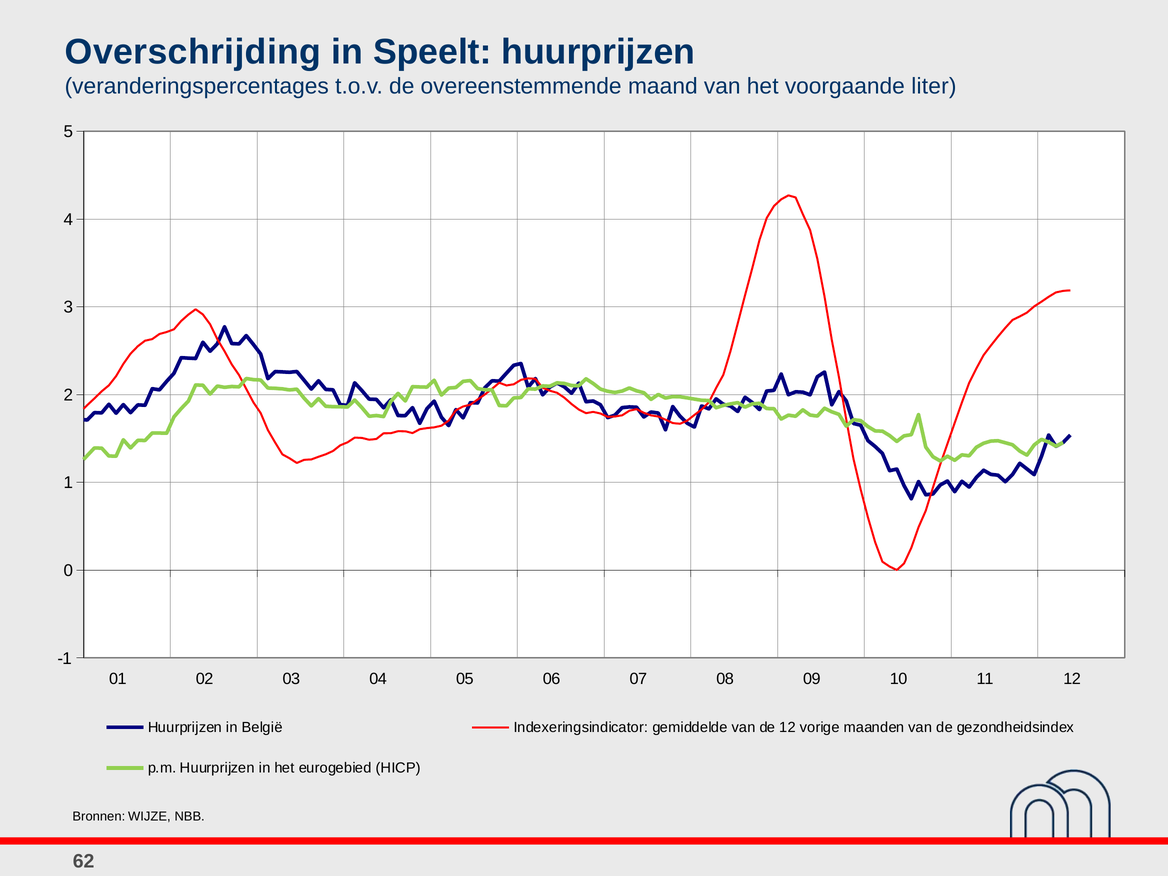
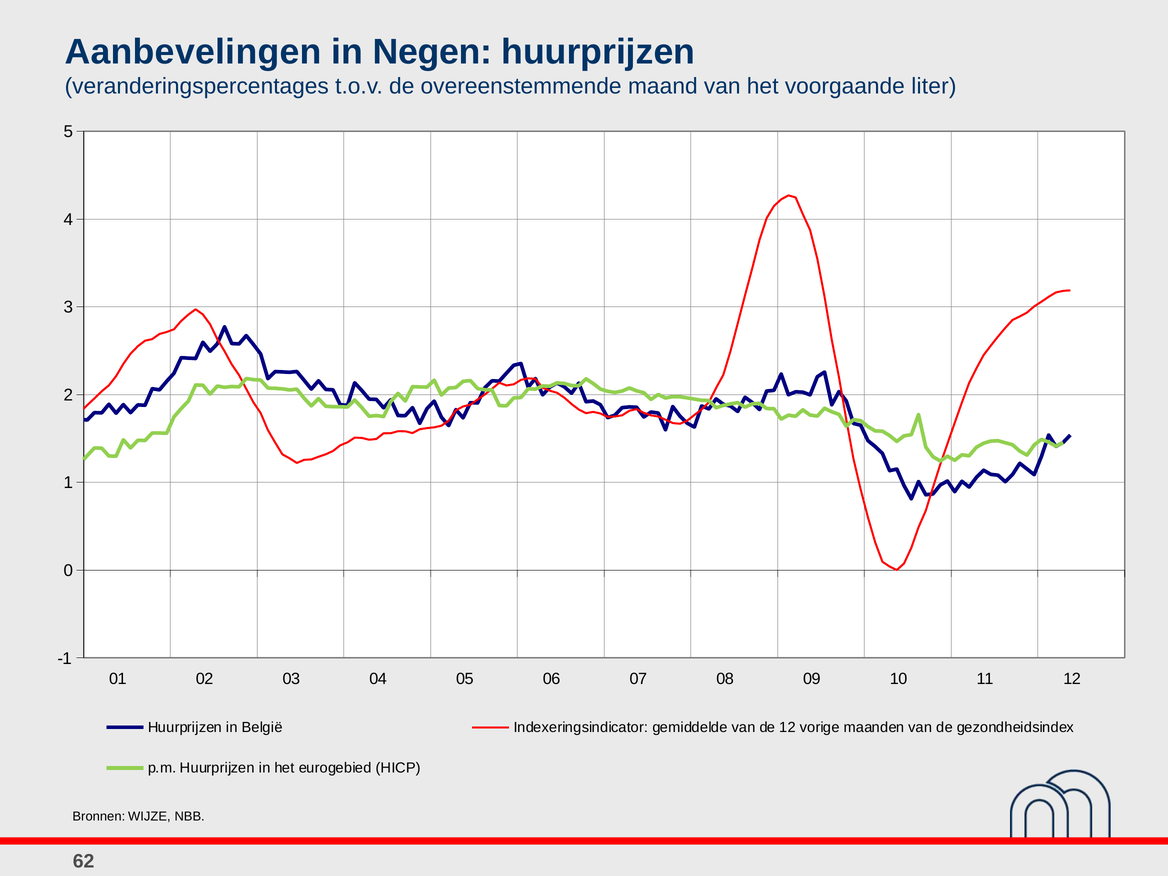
Overschrijding: Overschrijding -> Aanbevelingen
Speelt: Speelt -> Negen
